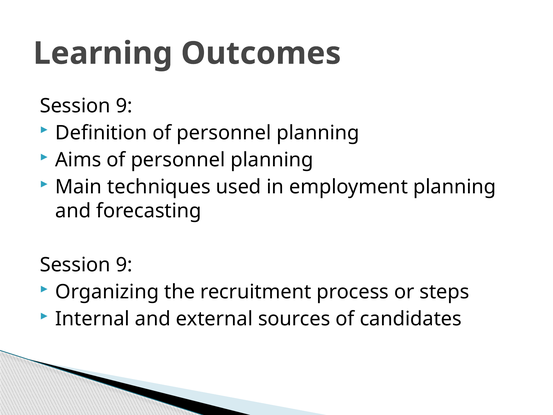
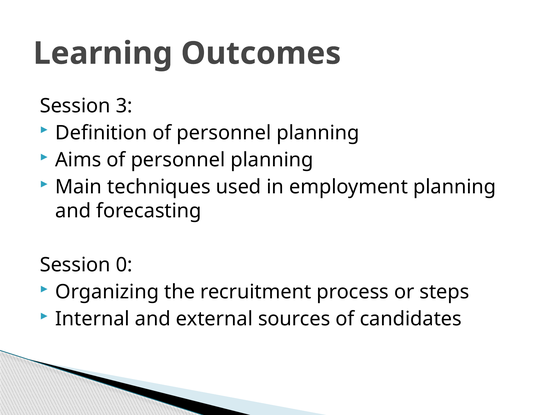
9 at (124, 106): 9 -> 3
9 at (124, 265): 9 -> 0
